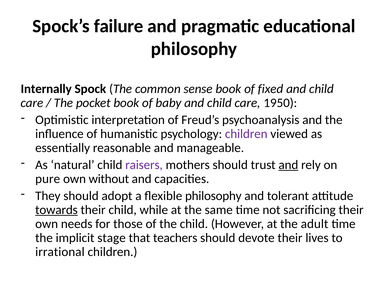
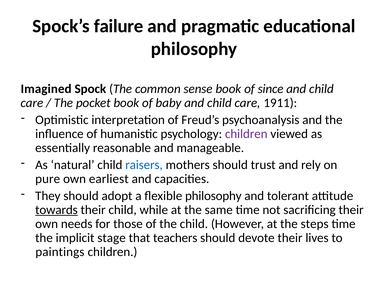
Internally: Internally -> Imagined
fixed: fixed -> since
1950: 1950 -> 1911
raisers colour: purple -> blue
and at (288, 165) underline: present -> none
without: without -> earliest
adult: adult -> steps
irrational: irrational -> paintings
